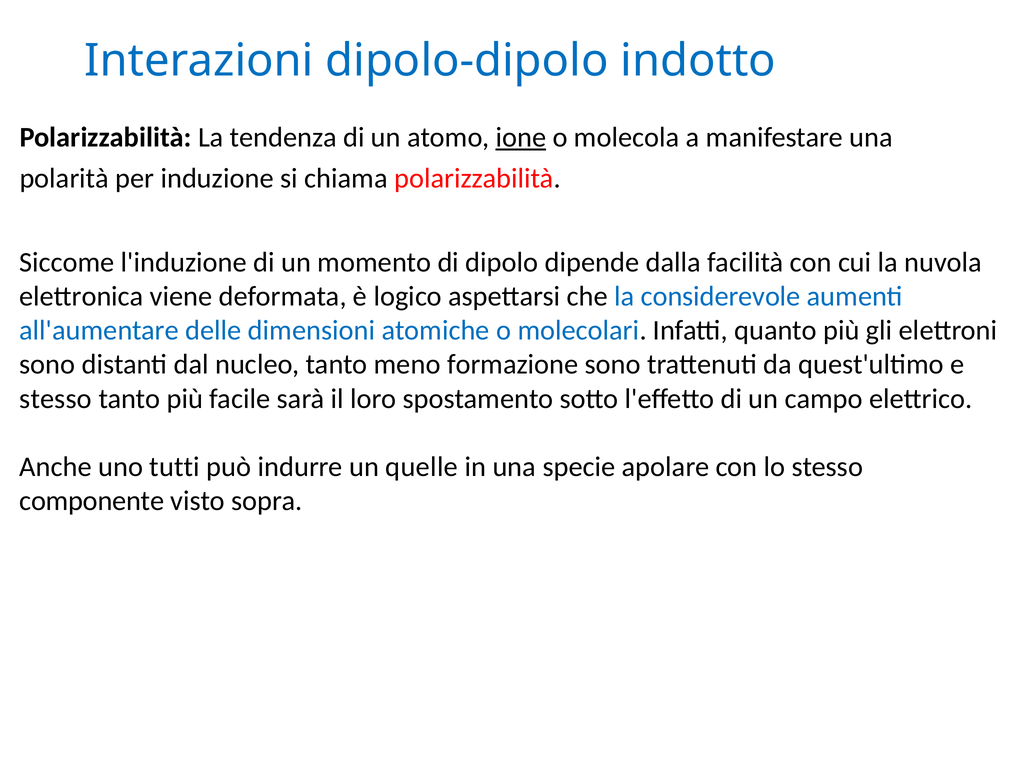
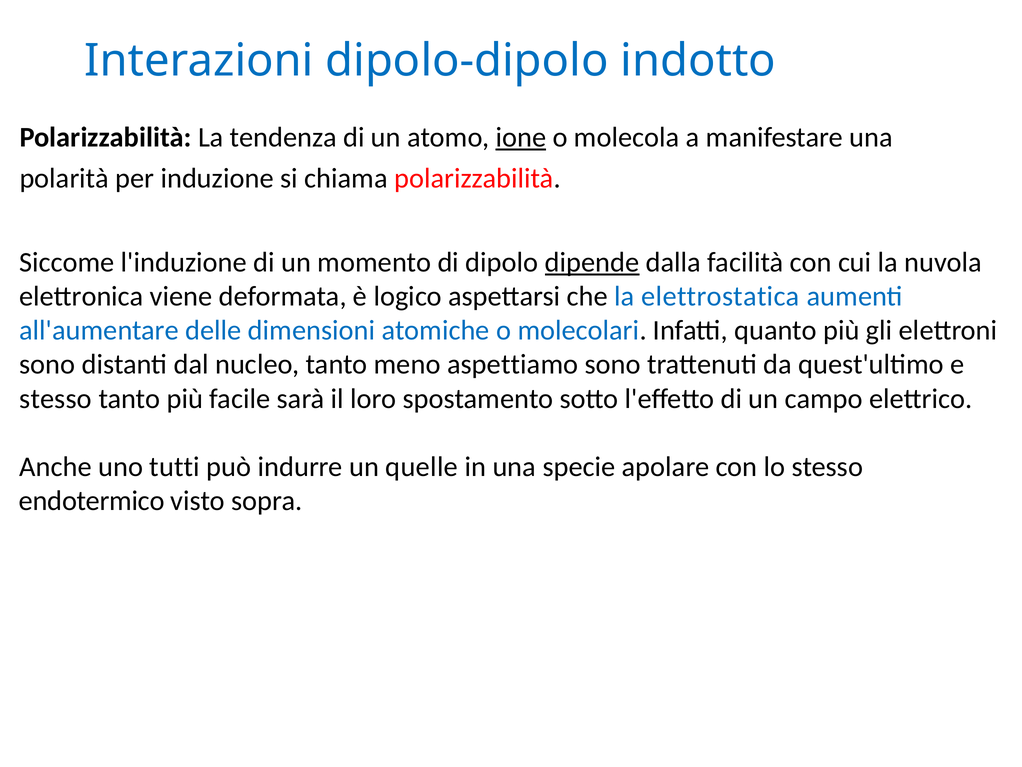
dipende underline: none -> present
considerevole: considerevole -> elettrostatica
formazione: formazione -> aspettiamo
componente: componente -> endotermico
